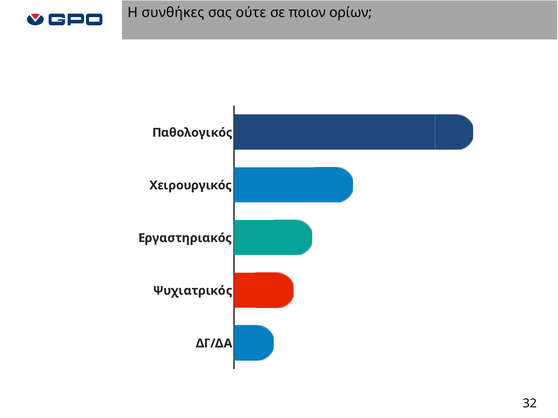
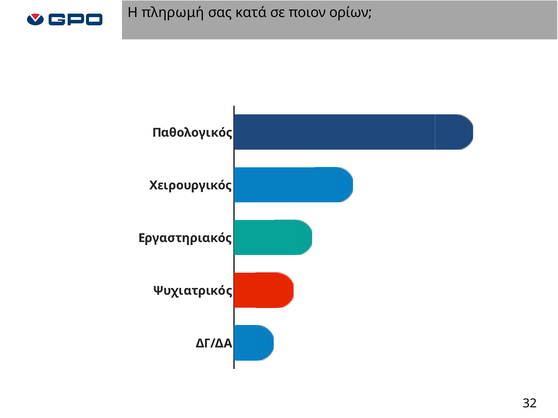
συνθήκες: συνθήκες -> πληρωμή
ούτε: ούτε -> κατά
